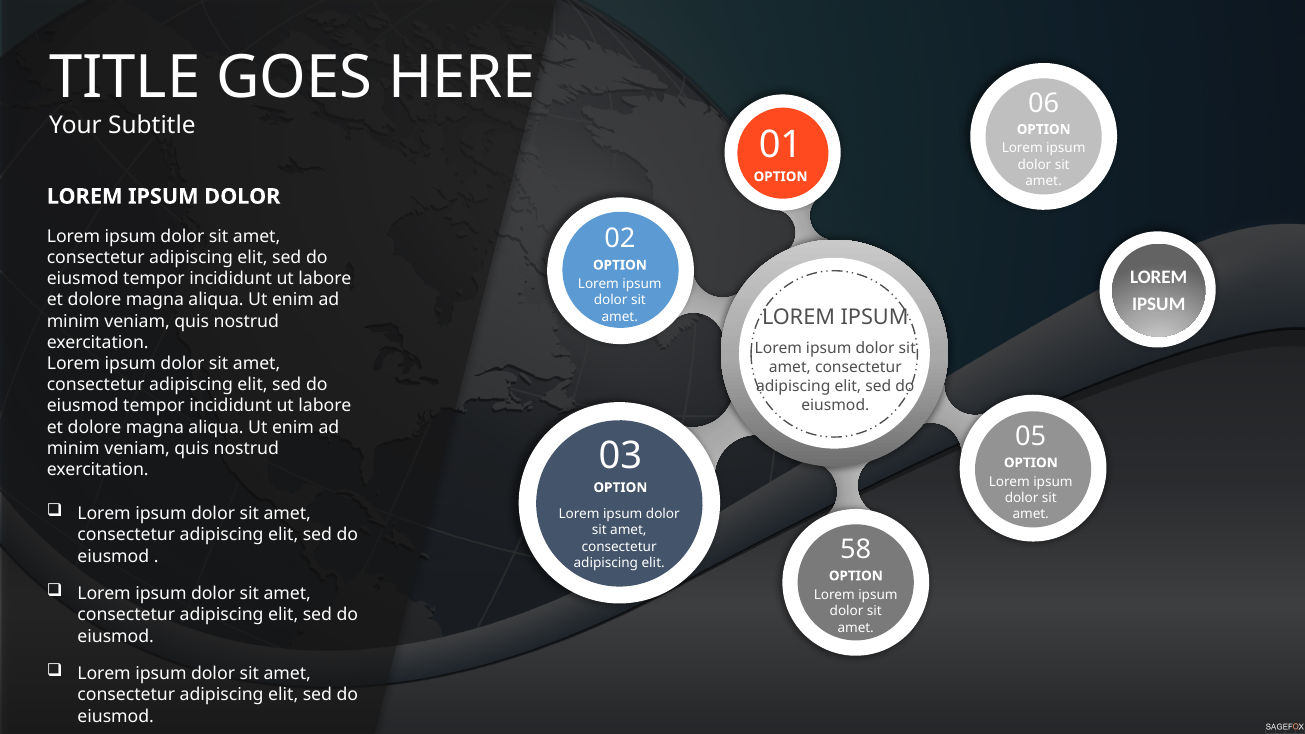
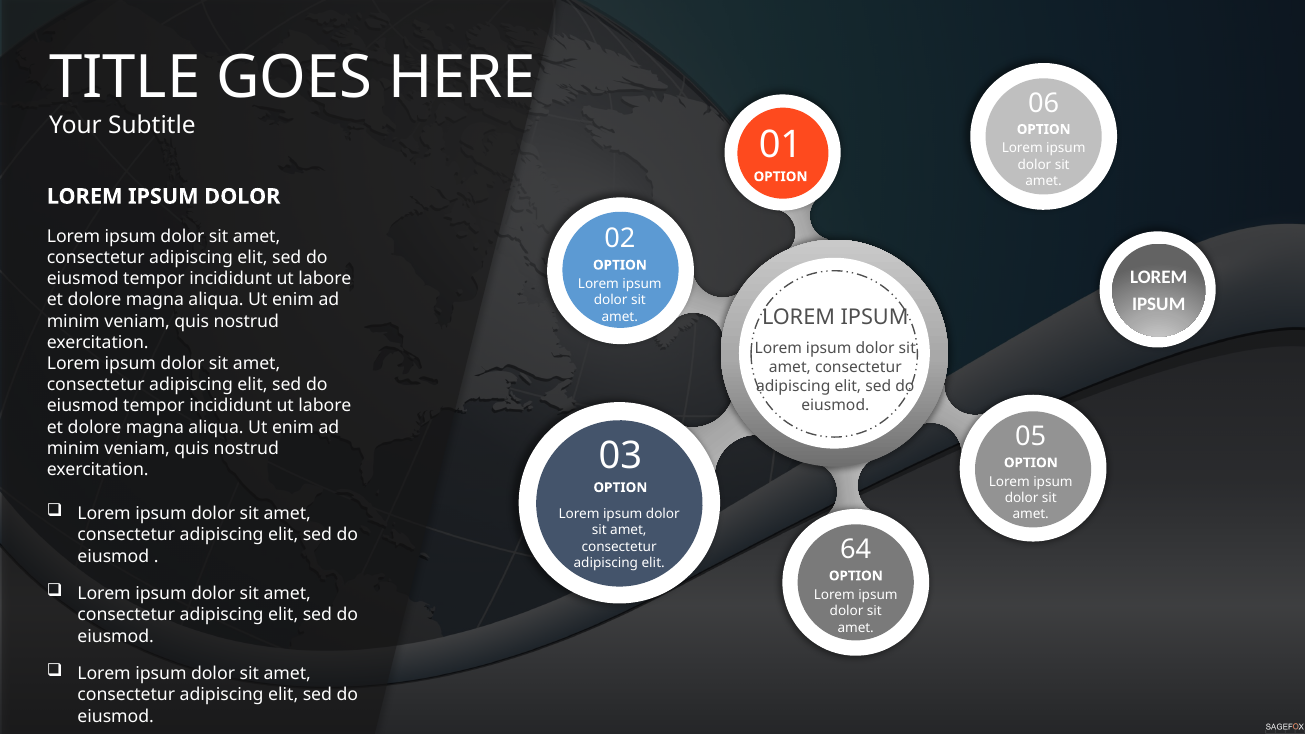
58: 58 -> 64
